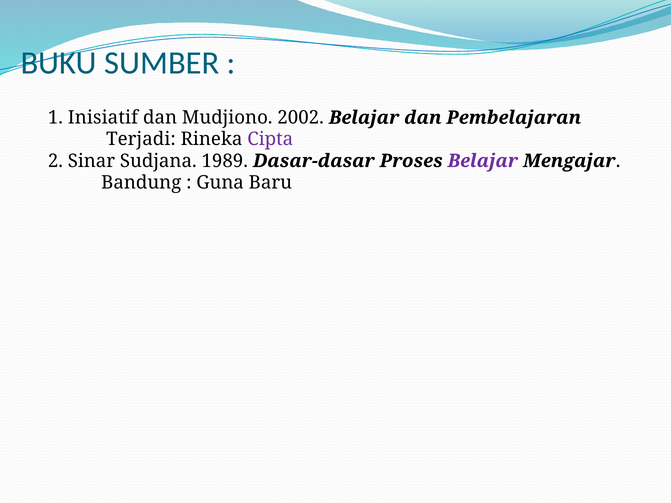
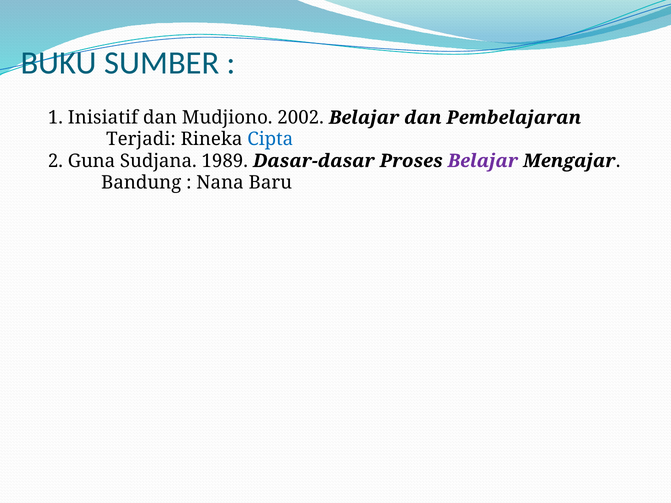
Cipta colour: purple -> blue
Sinar: Sinar -> Guna
Guna: Guna -> Nana
